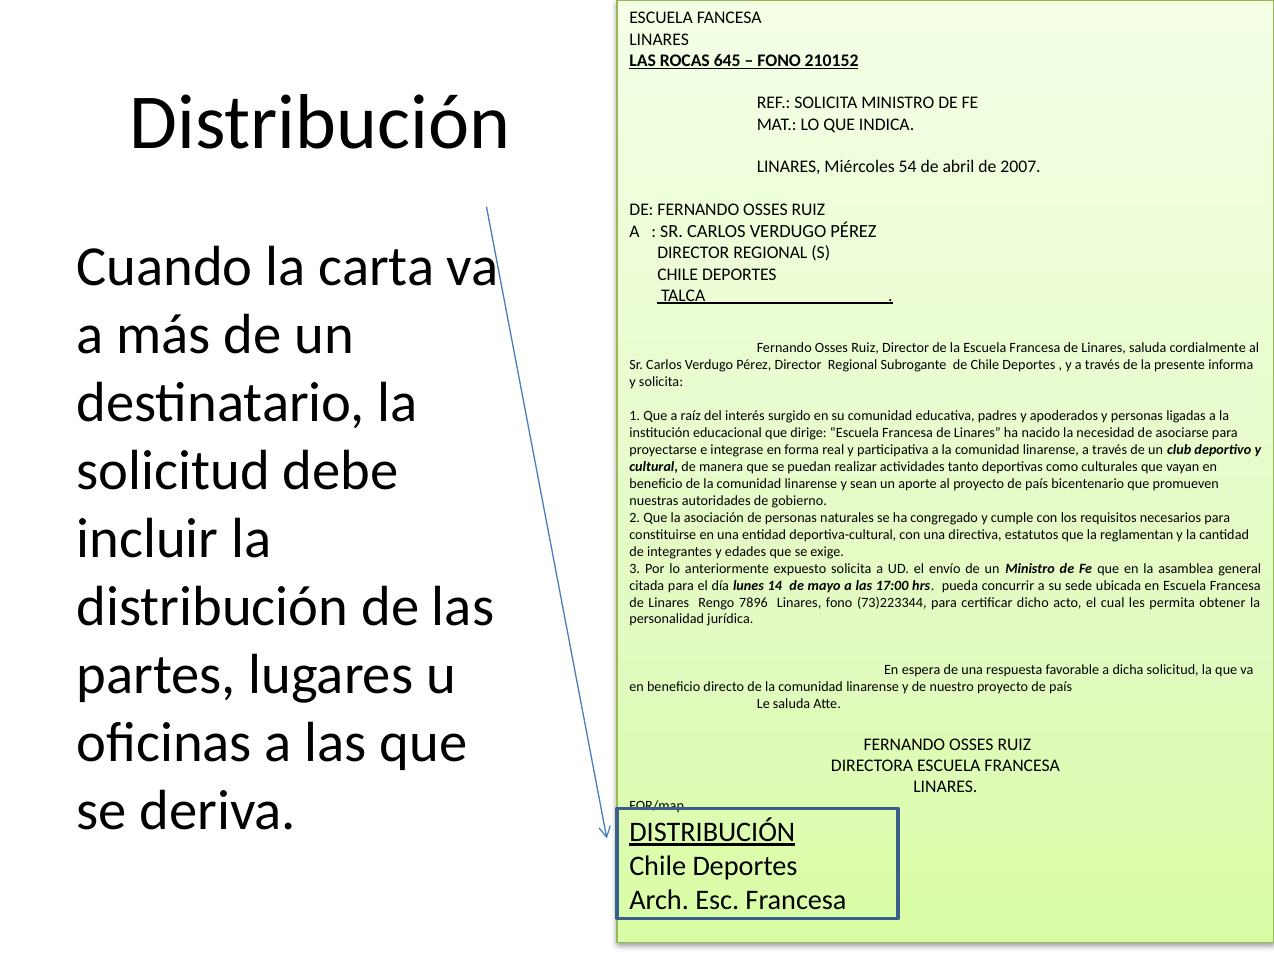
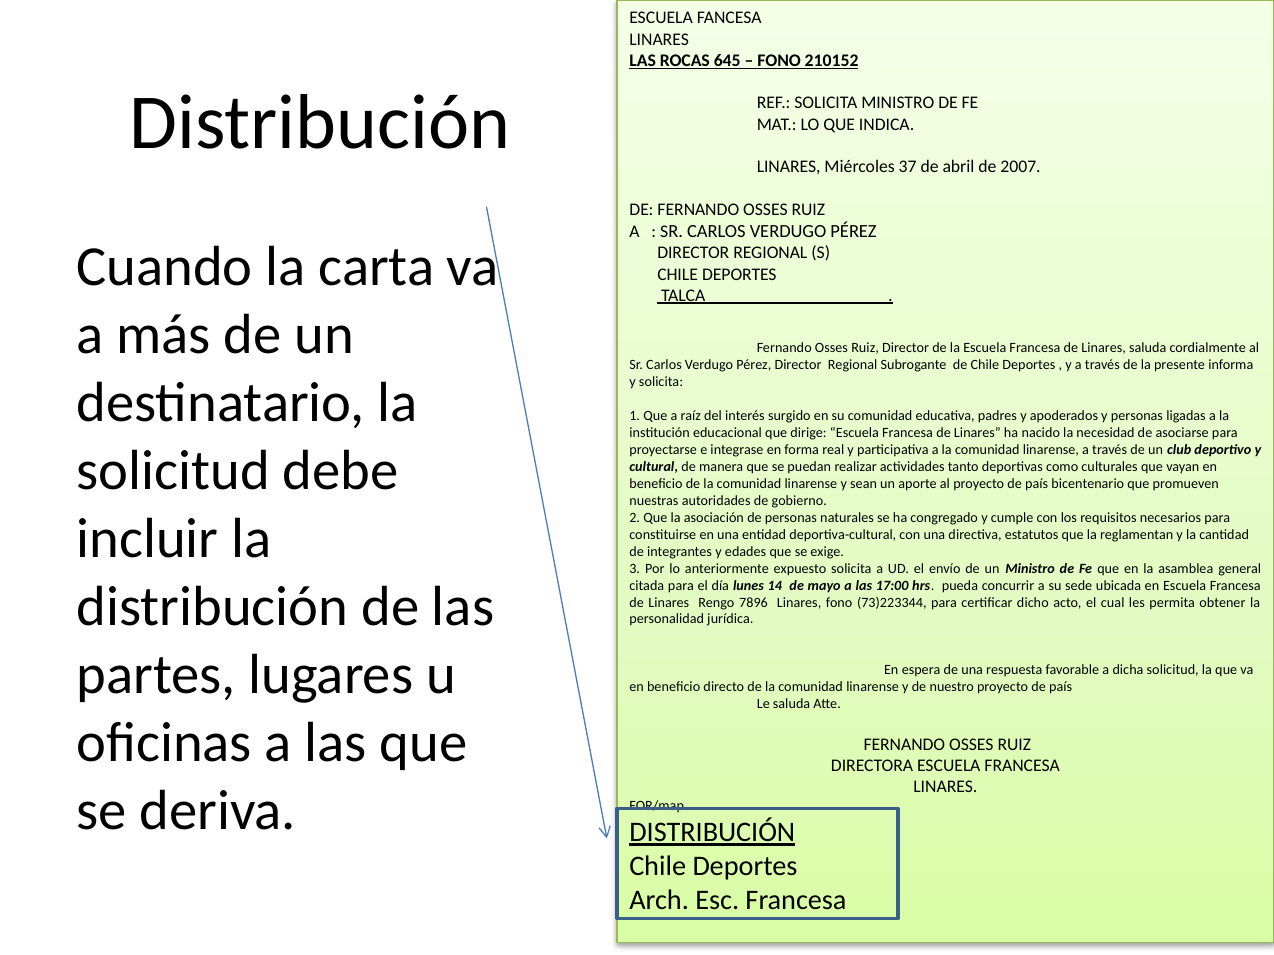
54: 54 -> 37
